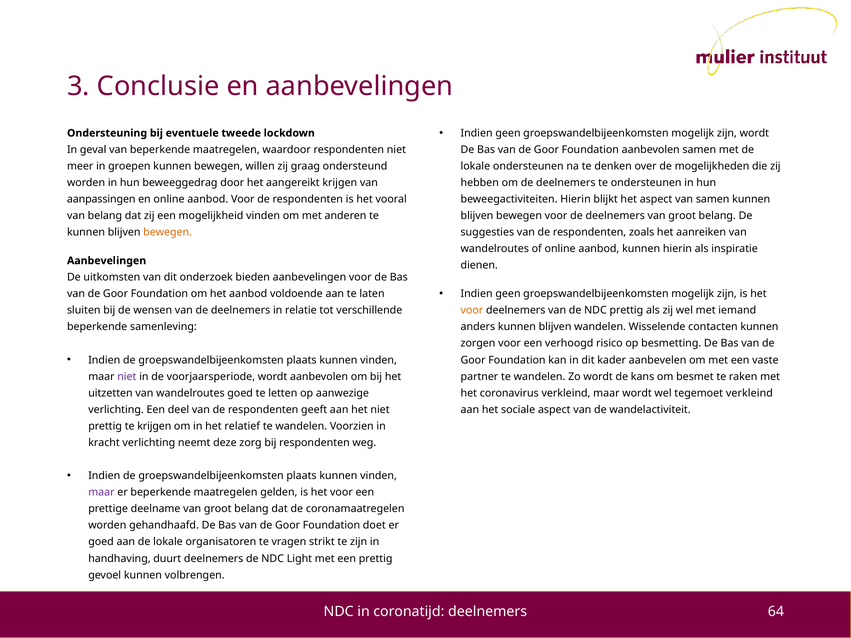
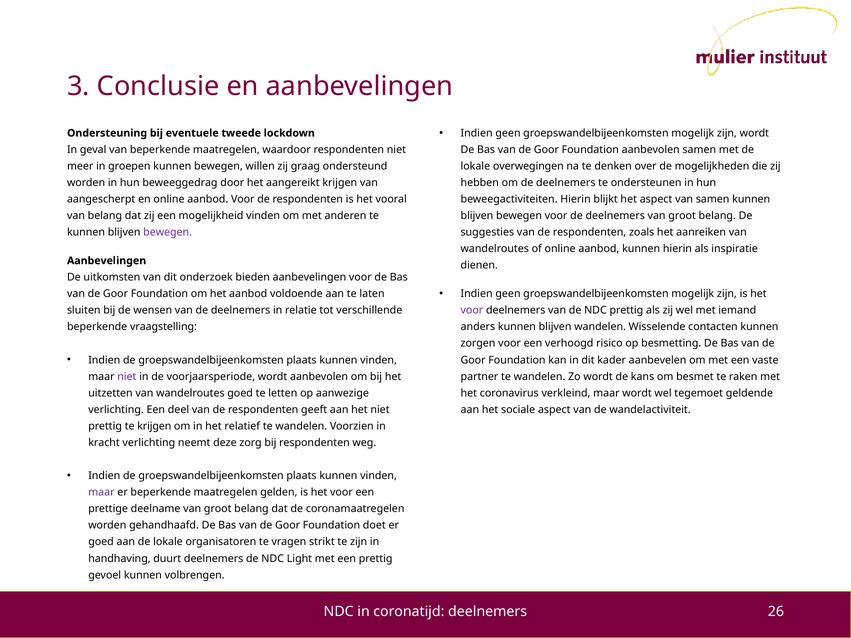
lokale ondersteunen: ondersteunen -> overwegingen
aanpassingen: aanpassingen -> aangescherpt
bewegen at (168, 232) colour: orange -> purple
voor at (472, 310) colour: orange -> purple
samenleving: samenleving -> vraagstelling
tegemoet verkleind: verkleind -> geldende
64: 64 -> 26
